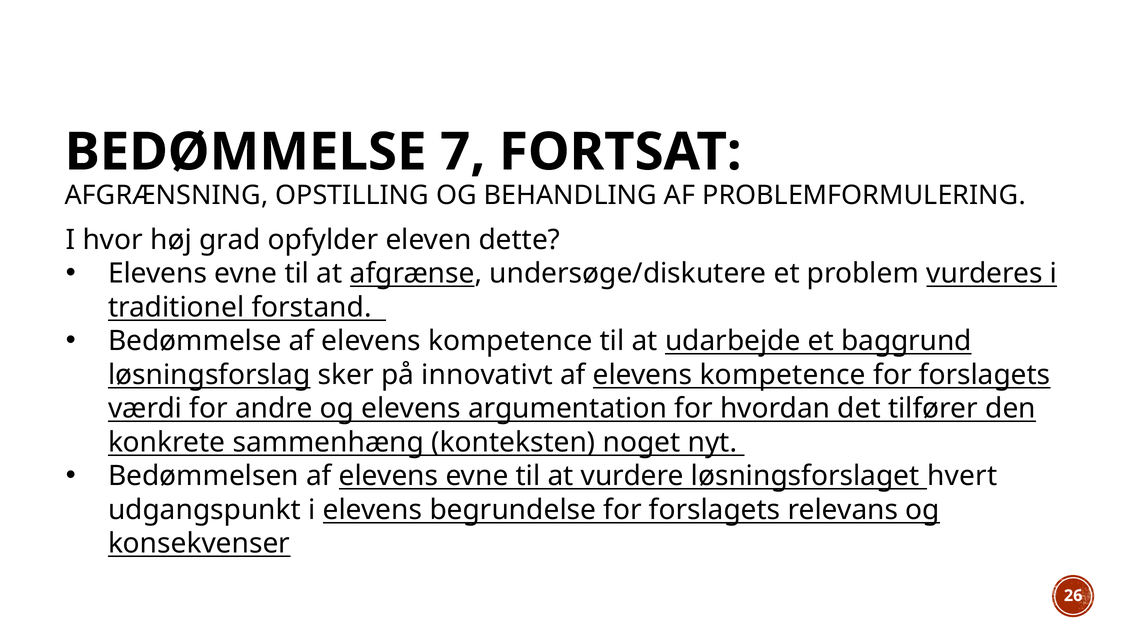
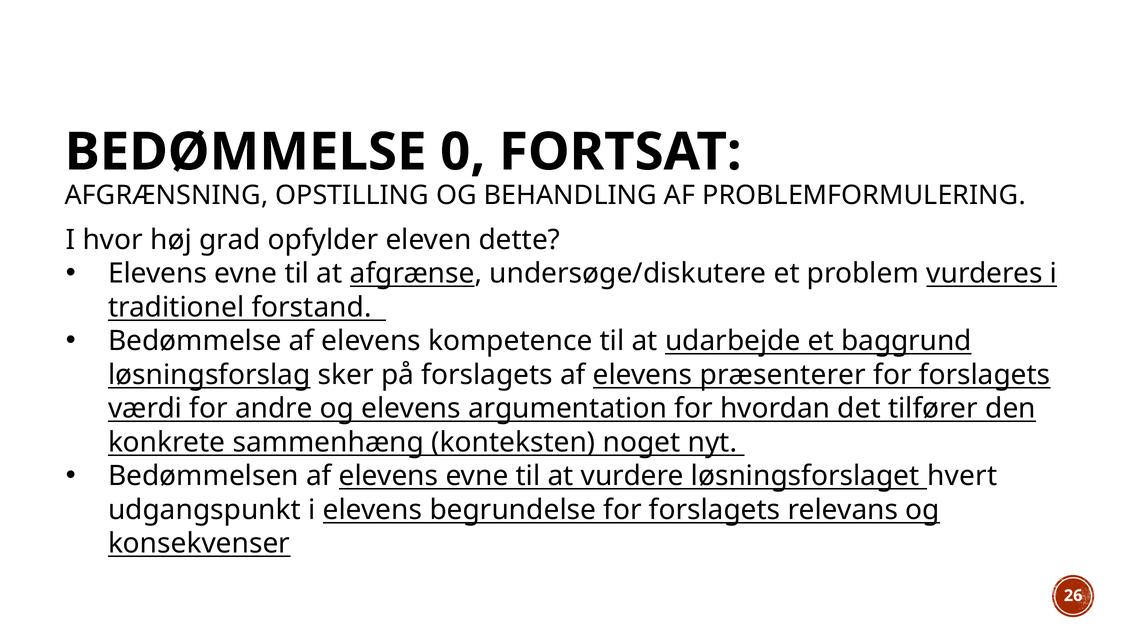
7: 7 -> 0
på innovativt: innovativt -> forslagets
kompetence at (783, 375): kompetence -> præsenterer
